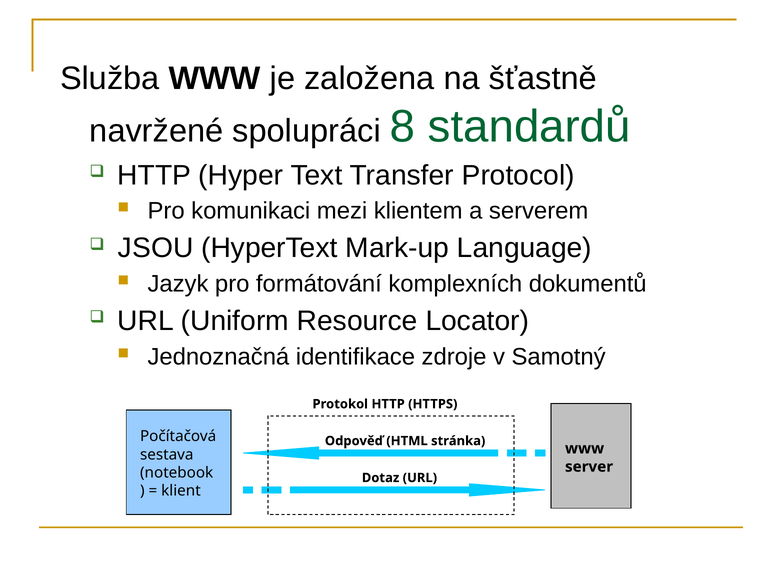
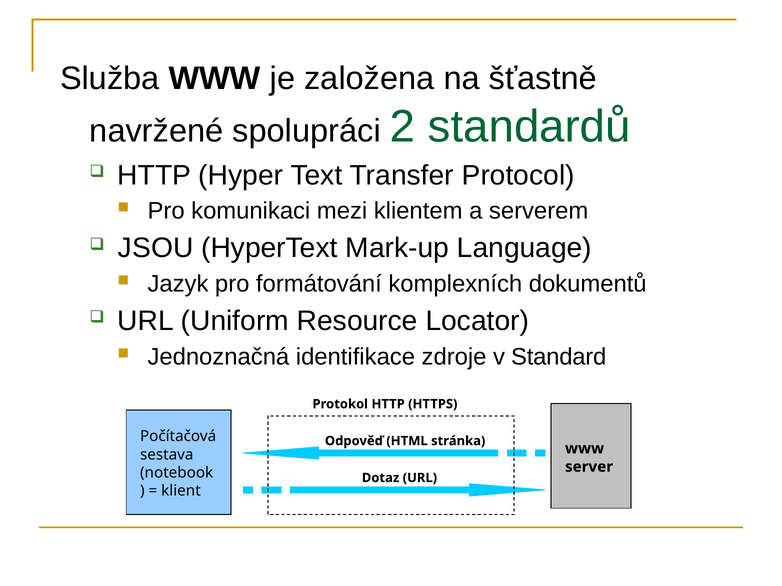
8: 8 -> 2
Samotný: Samotný -> Standard
